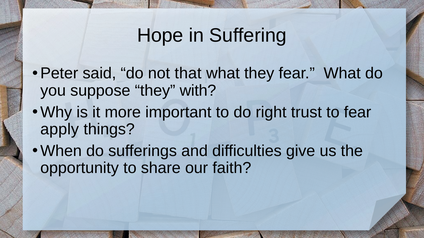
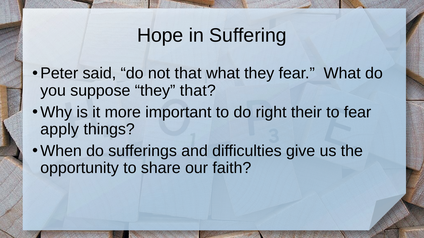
they with: with -> that
trust: trust -> their
